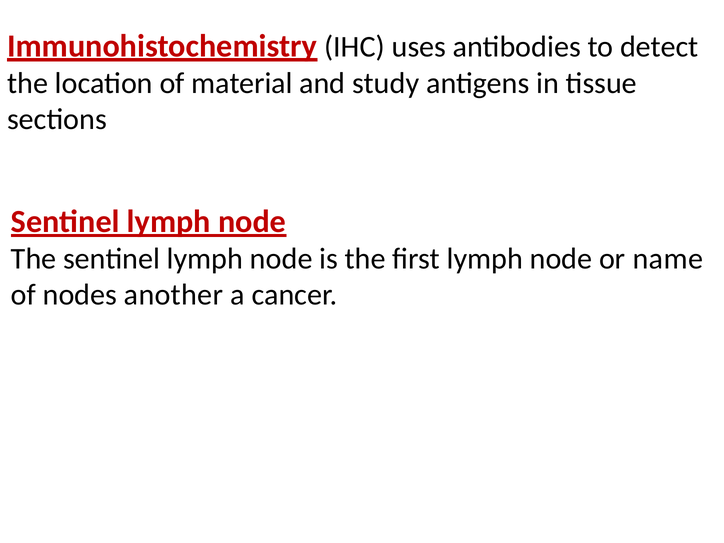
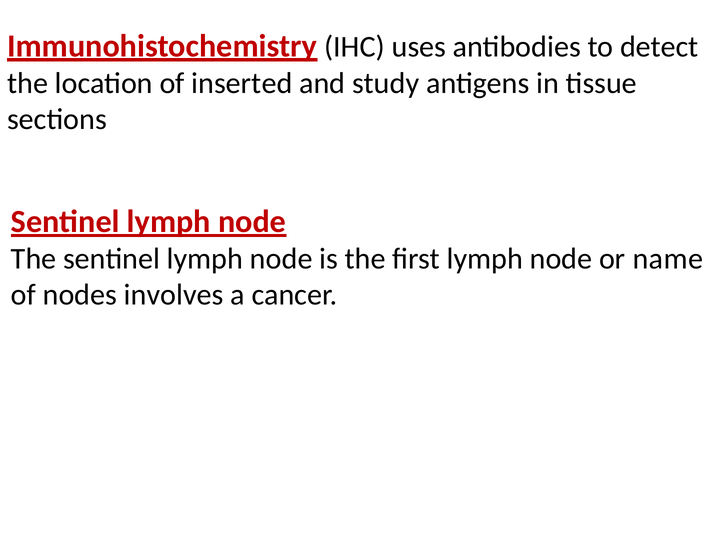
material: material -> inserted
another: another -> involves
